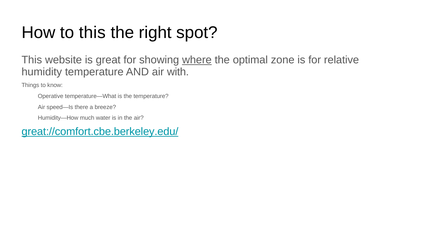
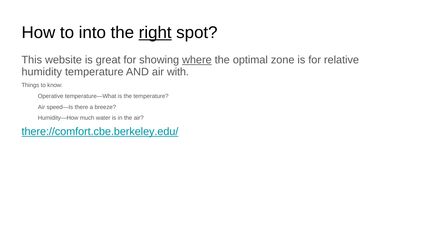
to this: this -> into
right underline: none -> present
great://comfort.cbe.berkeley.edu/: great://comfort.cbe.berkeley.edu/ -> there://comfort.cbe.berkeley.edu/
